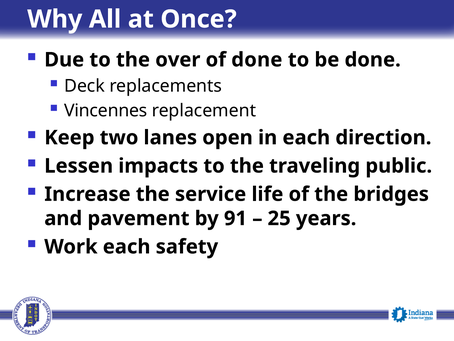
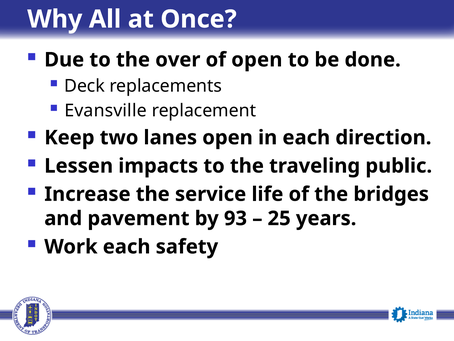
of done: done -> open
Vincennes: Vincennes -> Evansville
91: 91 -> 93
